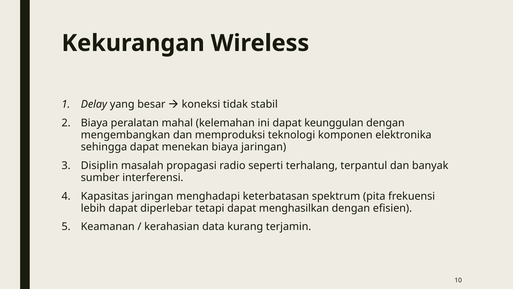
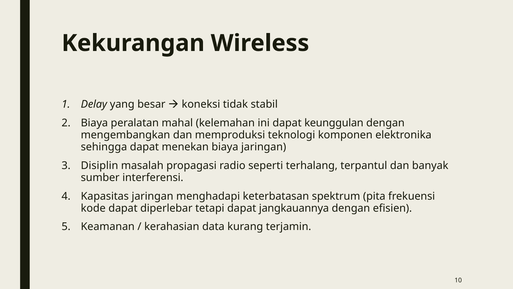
lebih: lebih -> kode
menghasilkan: menghasilkan -> jangkauannya
